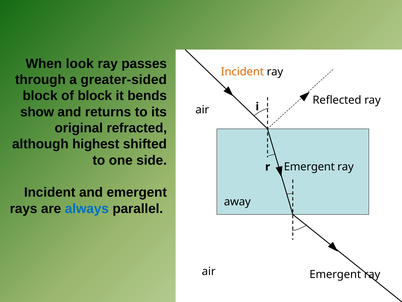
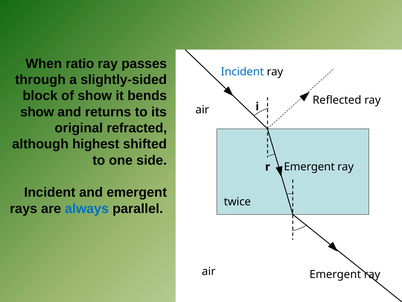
look: look -> ratio
Incident at (242, 72) colour: orange -> blue
greater-sided: greater-sided -> slightly-sided
of block: block -> show
away: away -> twice
